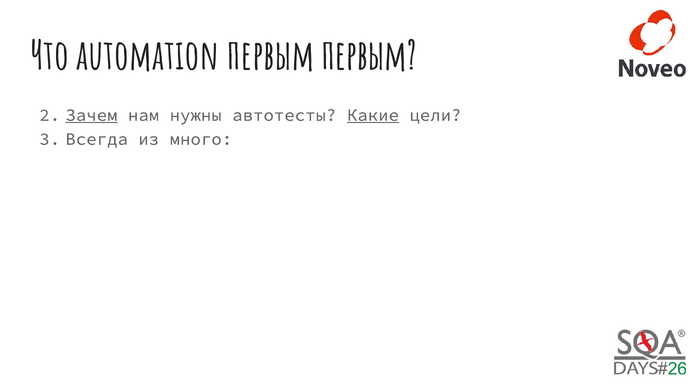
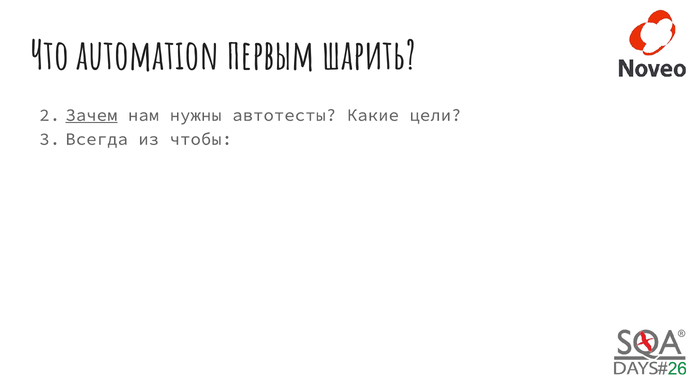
первым первым: первым -> шарить
Какие underline: present -> none
много: много -> чтобы
